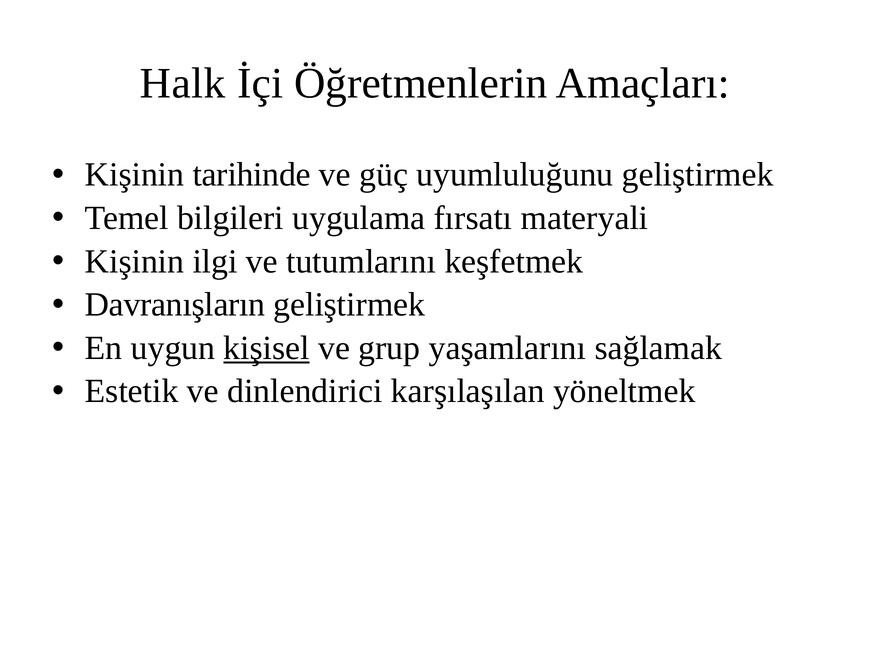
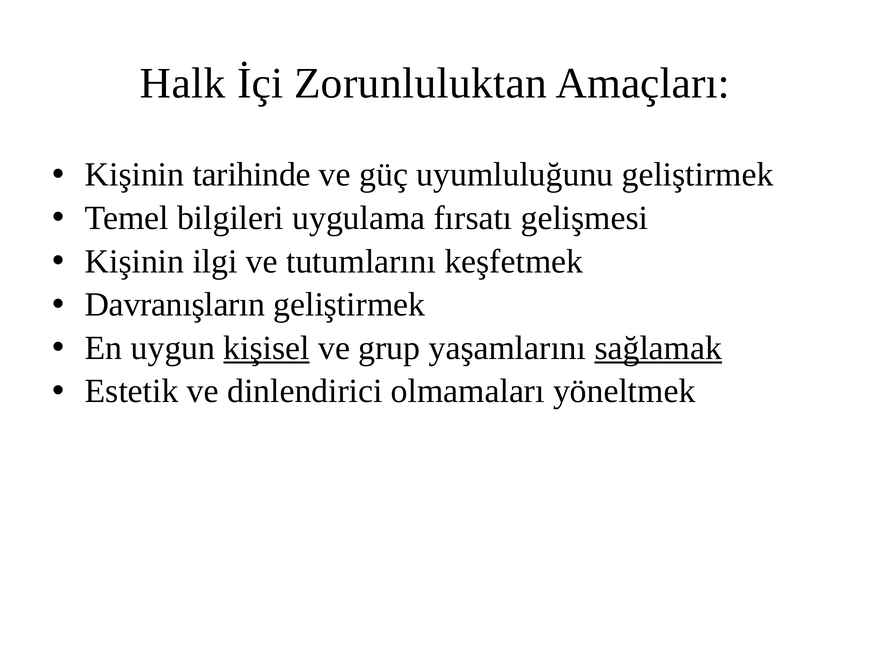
Öğretmenlerin: Öğretmenlerin -> Zorunluluktan
materyali: materyali -> gelişmesi
sağlamak underline: none -> present
karşılaşılan: karşılaşılan -> olmamaları
